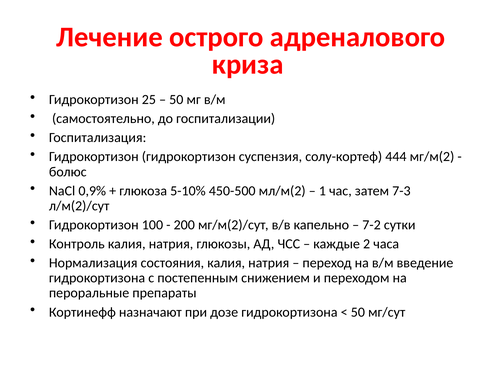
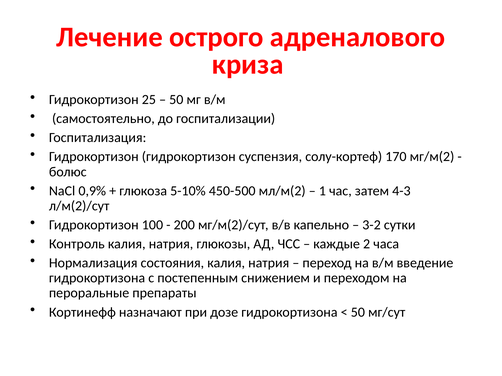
444: 444 -> 170
7-3: 7-3 -> 4-3
7-2: 7-2 -> 3-2
